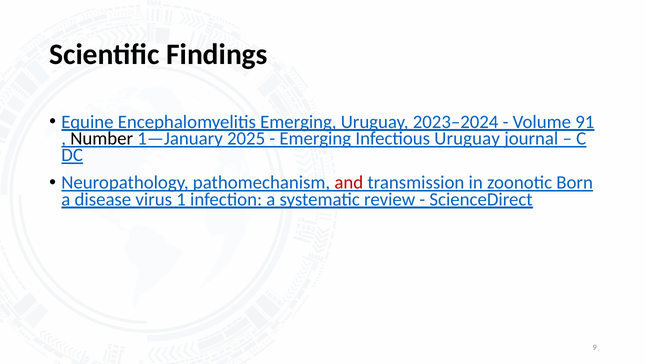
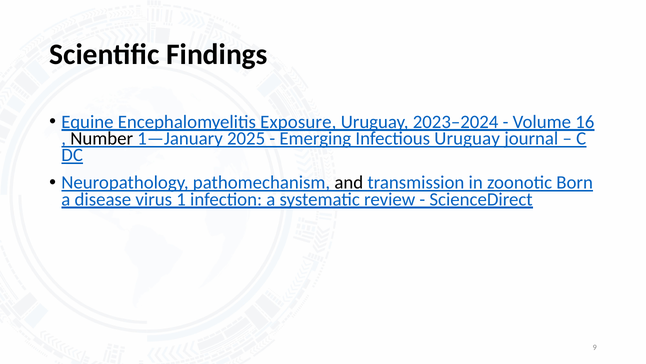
Encephalomyelitis Emerging: Emerging -> Exposure
91: 91 -> 16
and colour: red -> black
